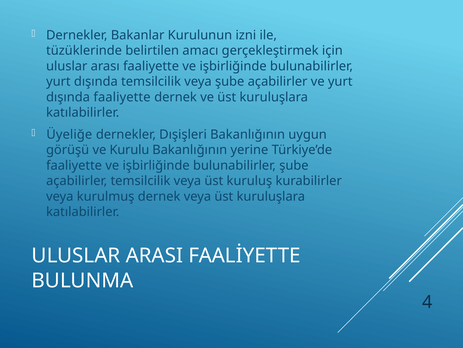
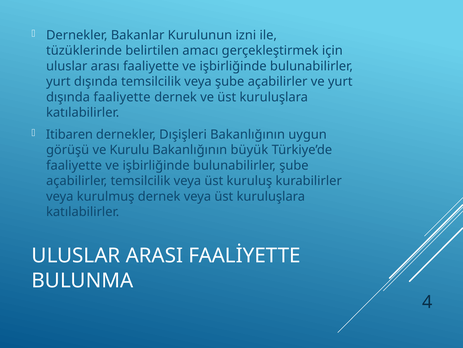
Üyeliğe: Üyeliğe -> Itibaren
yerine: yerine -> büyük
